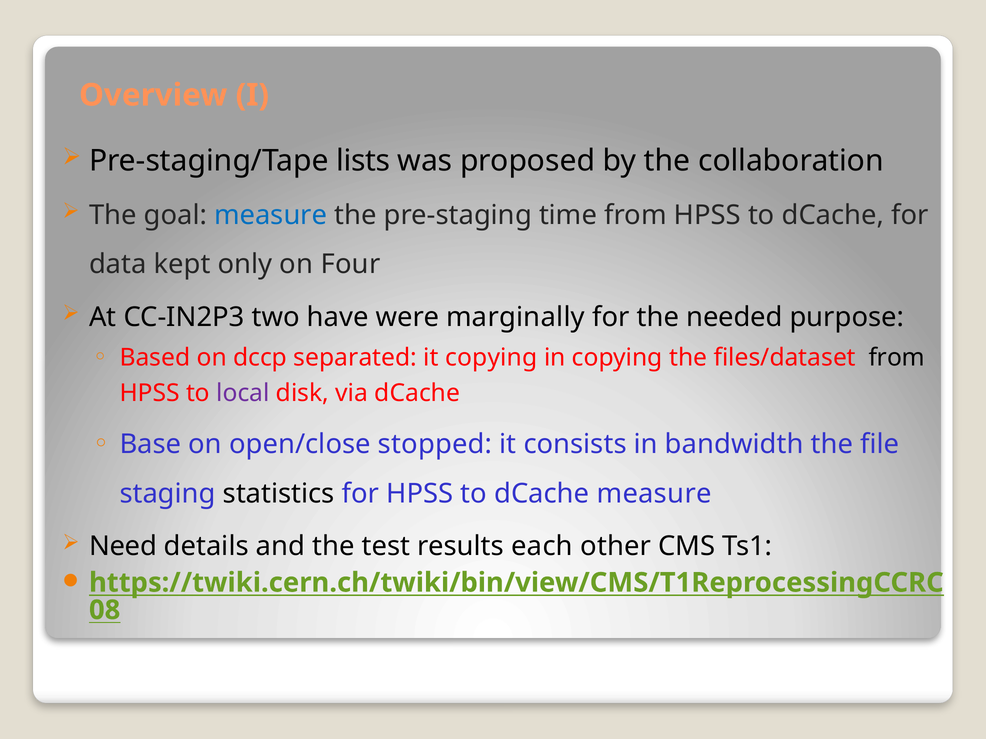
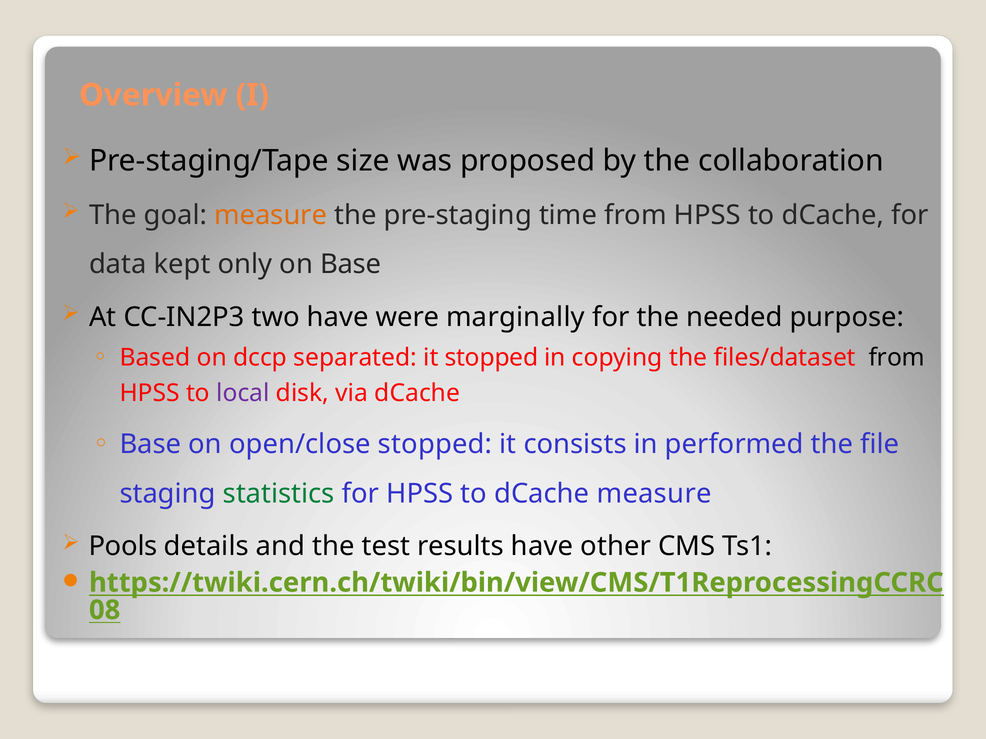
lists: lists -> size
measure at (271, 215) colour: blue -> orange
on Four: Four -> Base
it copying: copying -> stopped
bandwidth: bandwidth -> performed
statistics colour: black -> green
Need: Need -> Pools
results each: each -> have
